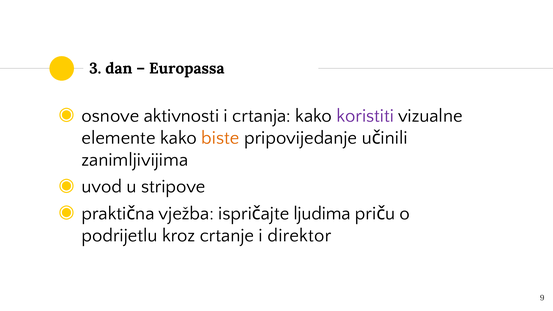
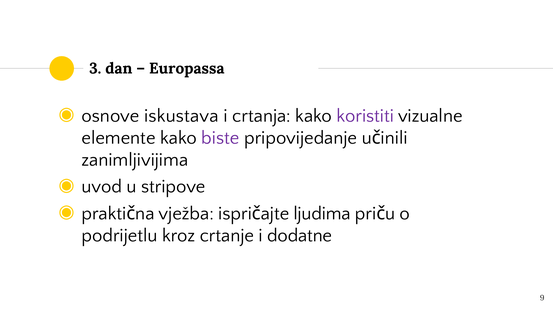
aktivnosti: aktivnosti -> iskustava
biste colour: orange -> purple
direktor: direktor -> dodatne
